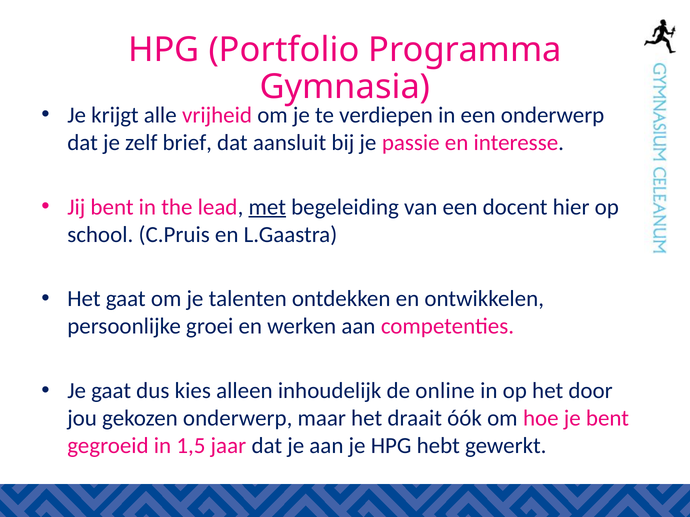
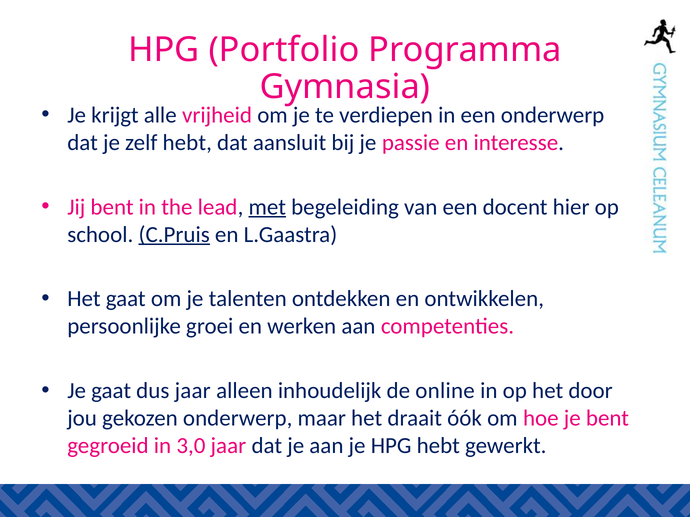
zelf brief: brief -> hebt
C.Pruis underline: none -> present
dus kies: kies -> jaar
1,5: 1,5 -> 3,0
